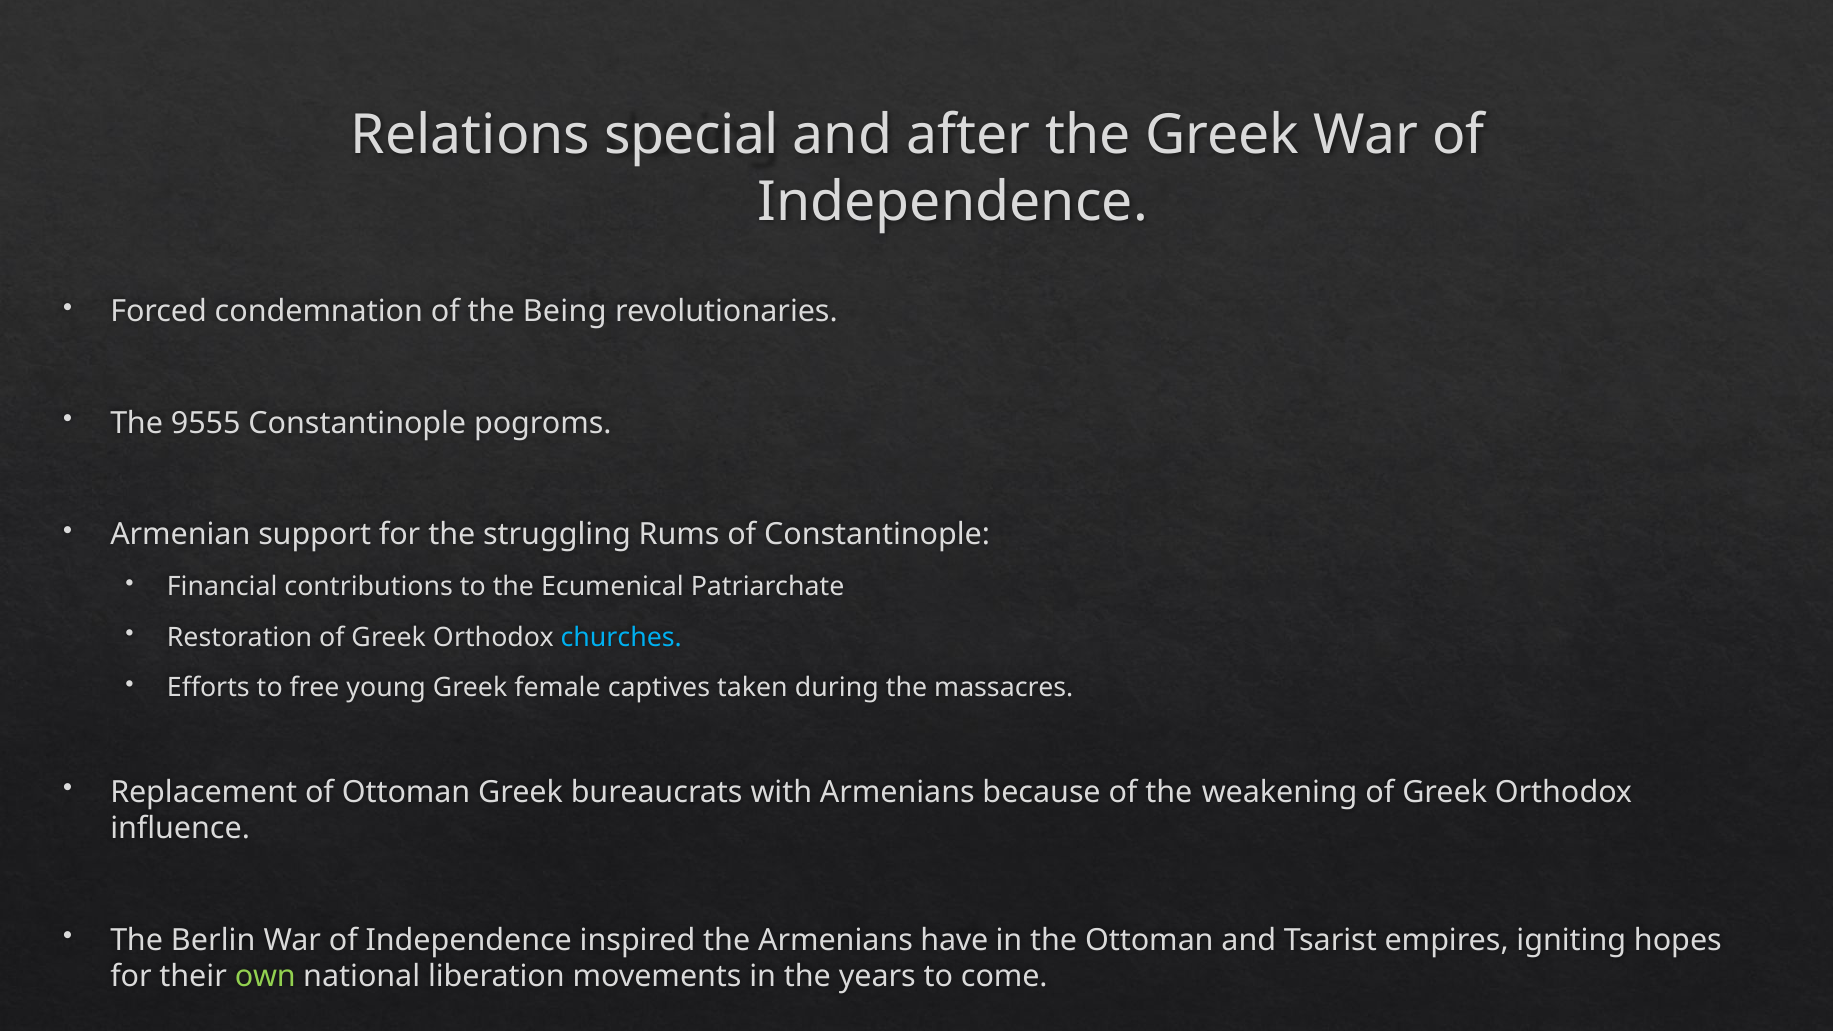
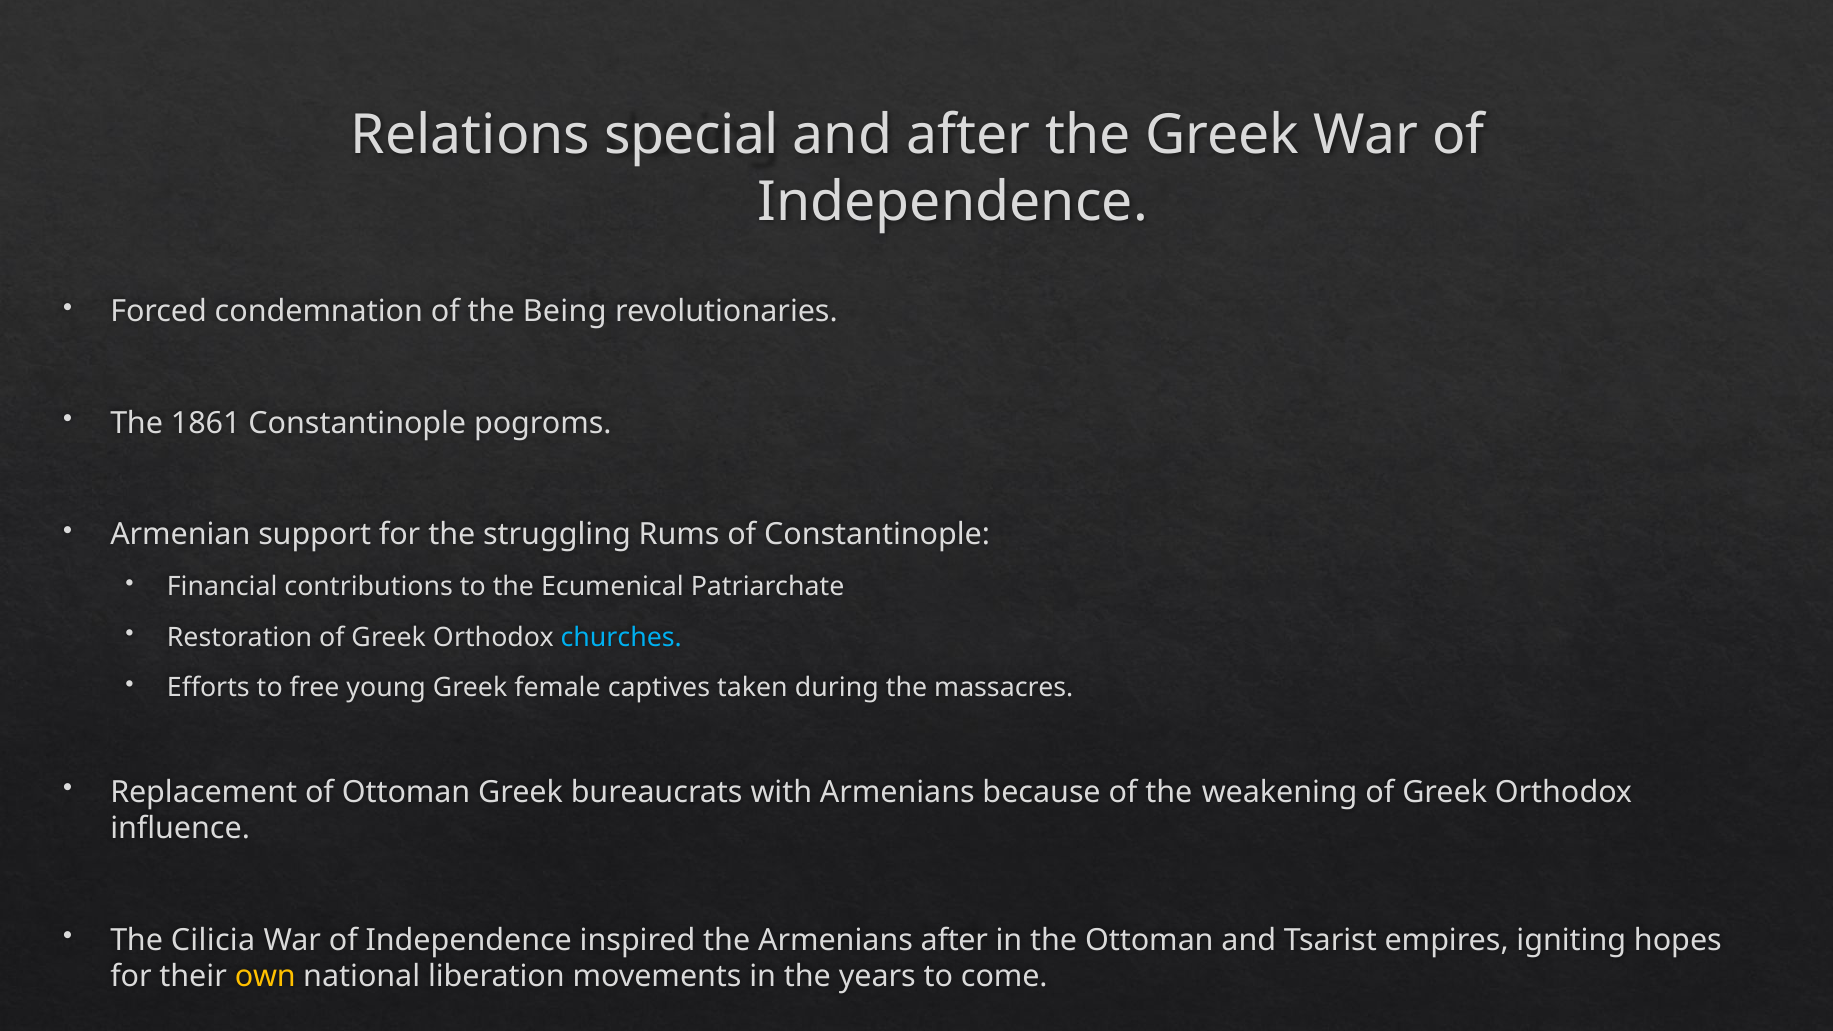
9555: 9555 -> 1861
Berlin: Berlin -> Cilicia
Armenians have: have -> after
own colour: light green -> yellow
